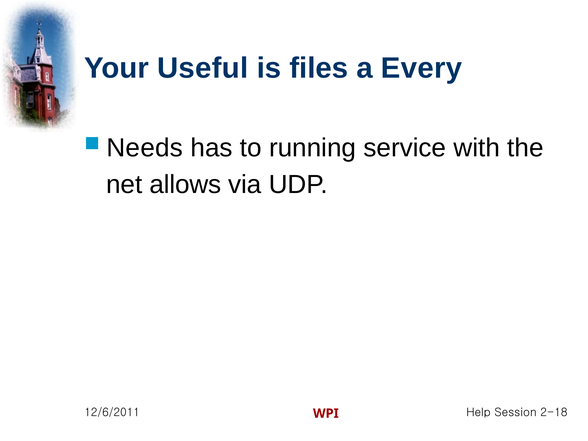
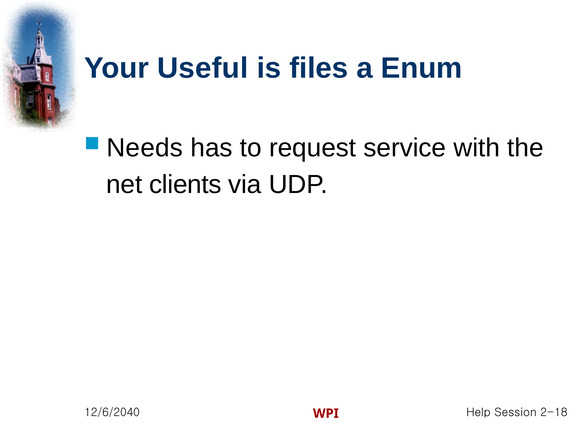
Every: Every -> Enum
running: running -> request
allows: allows -> clients
12/6/2011: 12/6/2011 -> 12/6/2040
